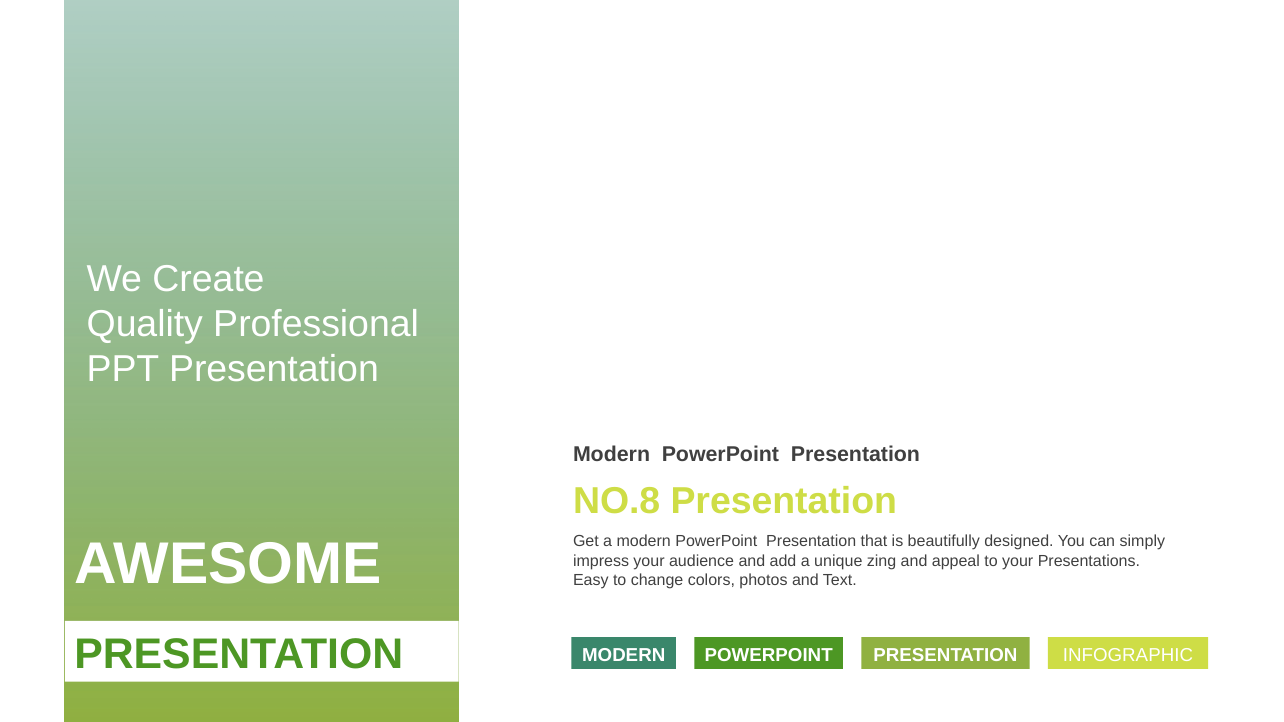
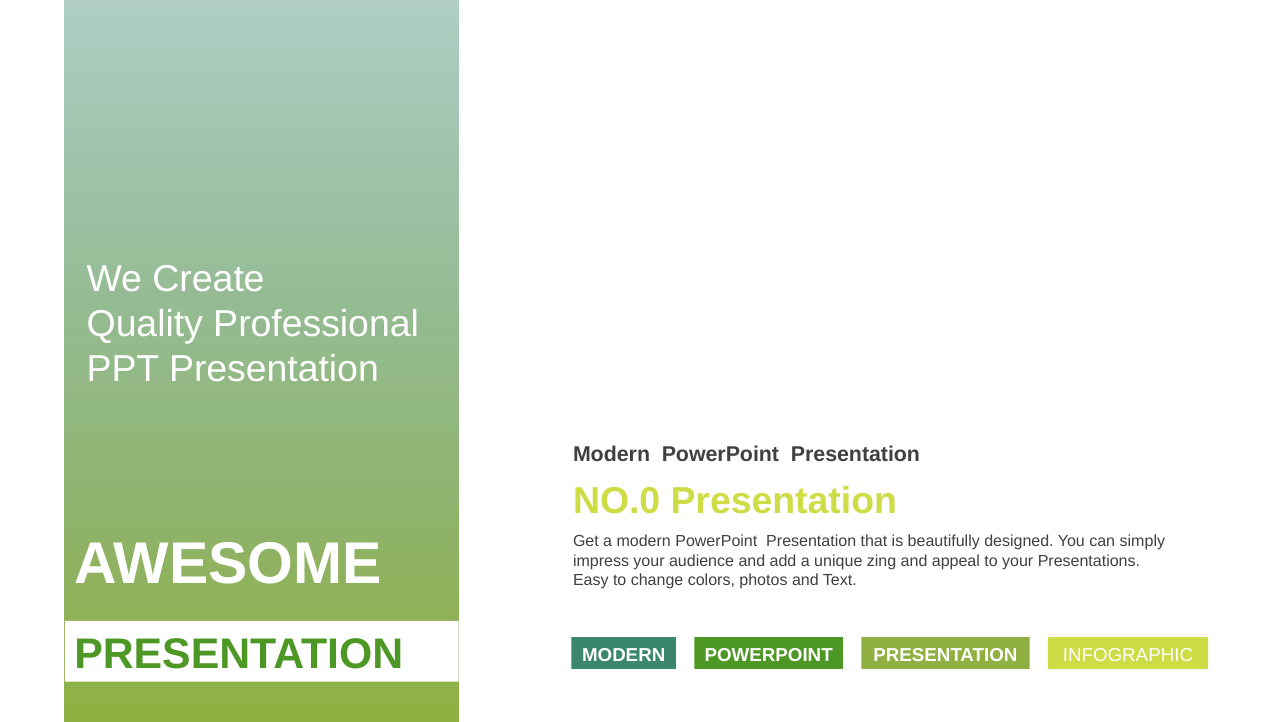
NO.8: NO.8 -> NO.0
